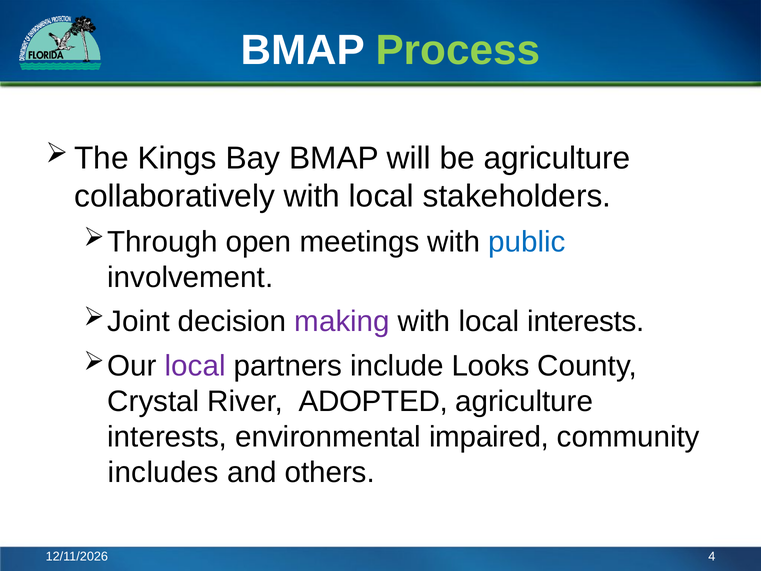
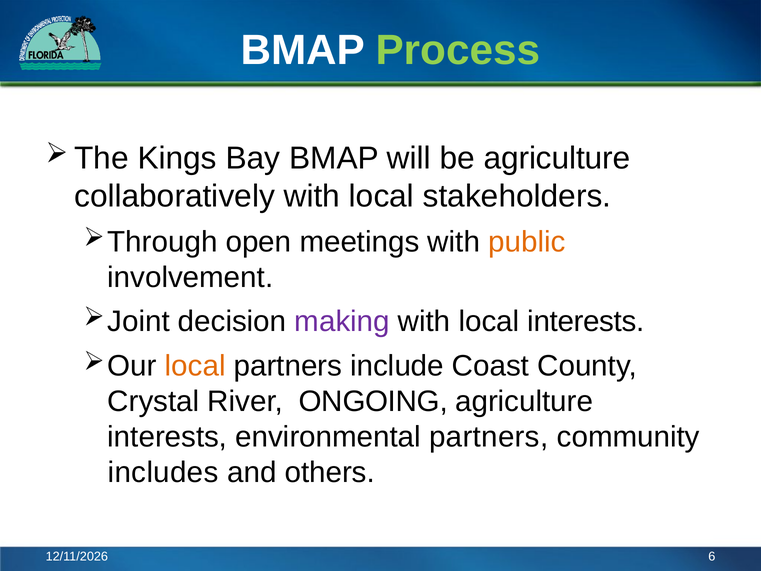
public colour: blue -> orange
local at (195, 366) colour: purple -> orange
Looks: Looks -> Coast
ADOPTED: ADOPTED -> ONGOING
environmental impaired: impaired -> partners
4: 4 -> 6
